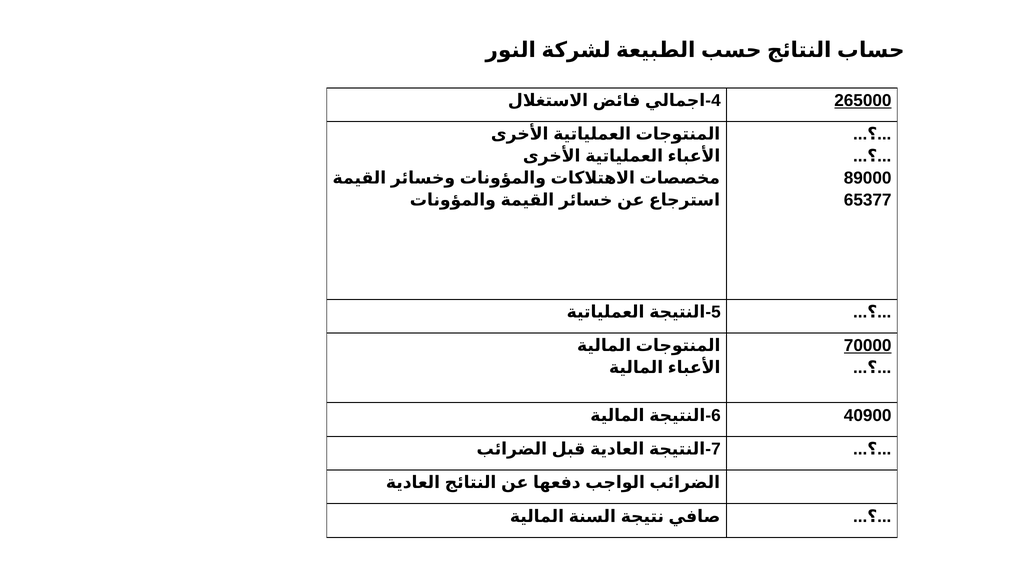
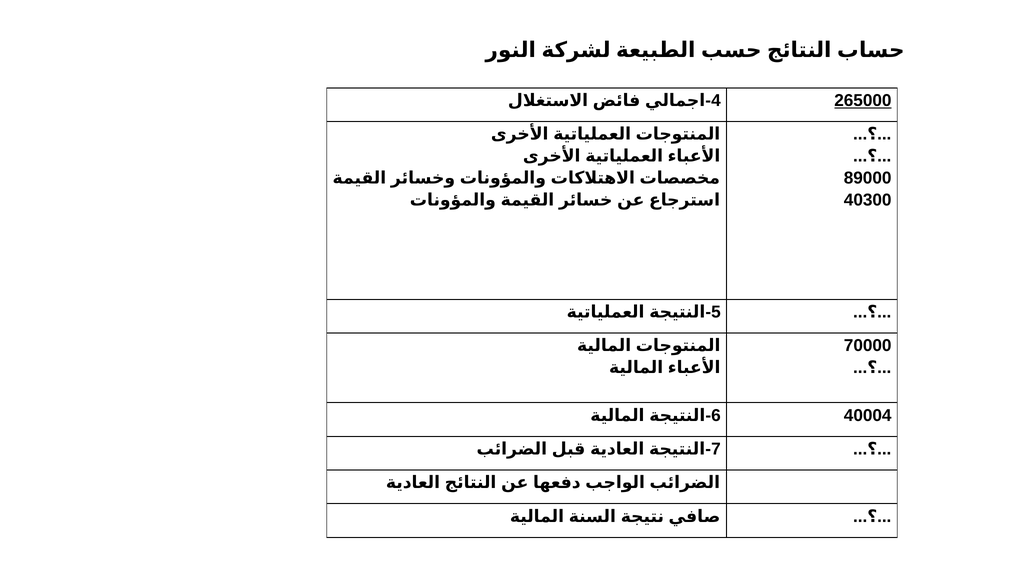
65377: 65377 -> 40300
70000 underline: present -> none
40900: 40900 -> 40004
